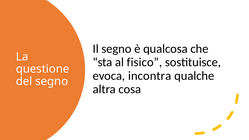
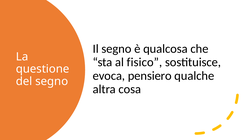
incontra: incontra -> pensiero
